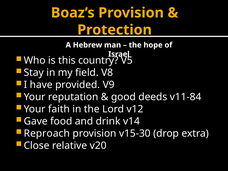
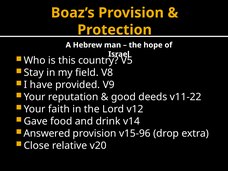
v11-84: v11-84 -> v11-22
Reproach: Reproach -> Answered
v15-30: v15-30 -> v15-96
